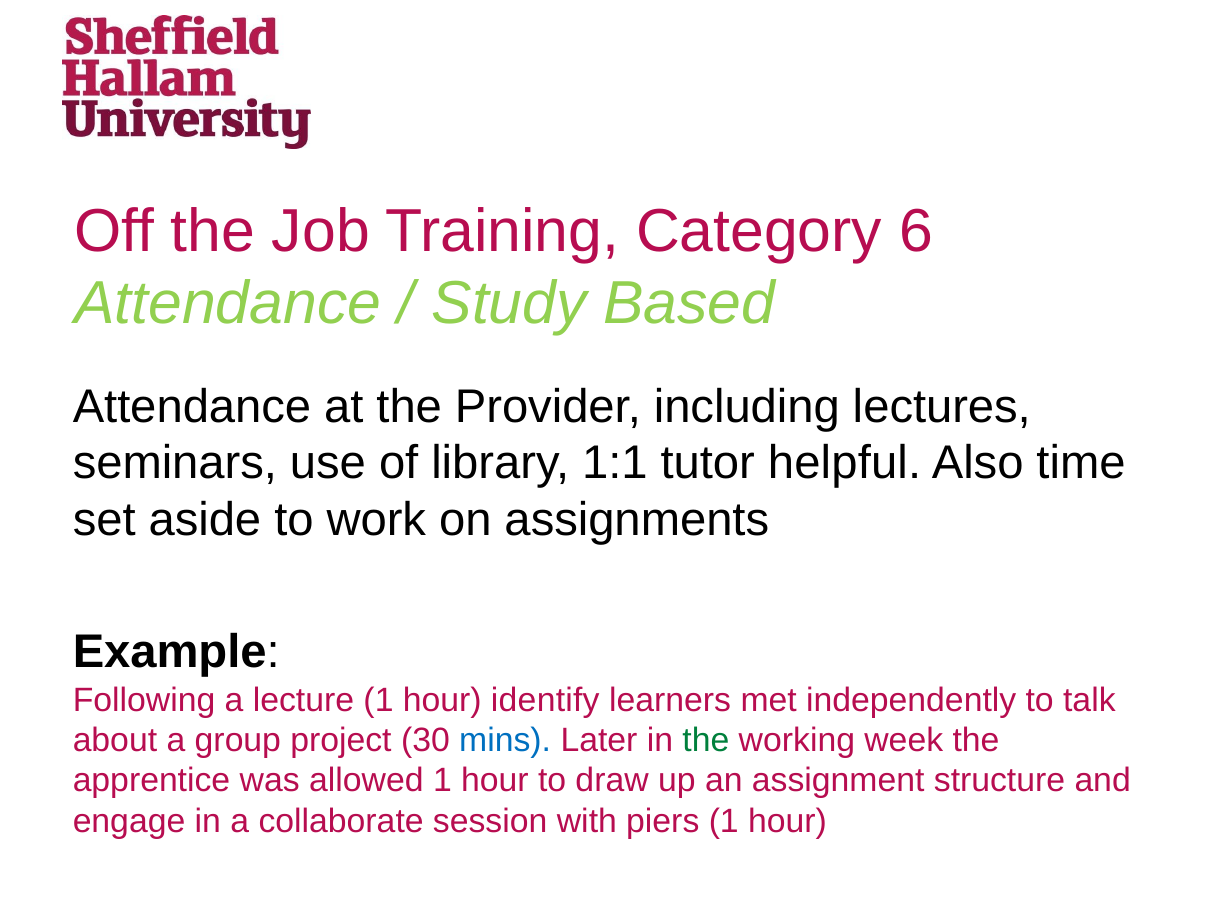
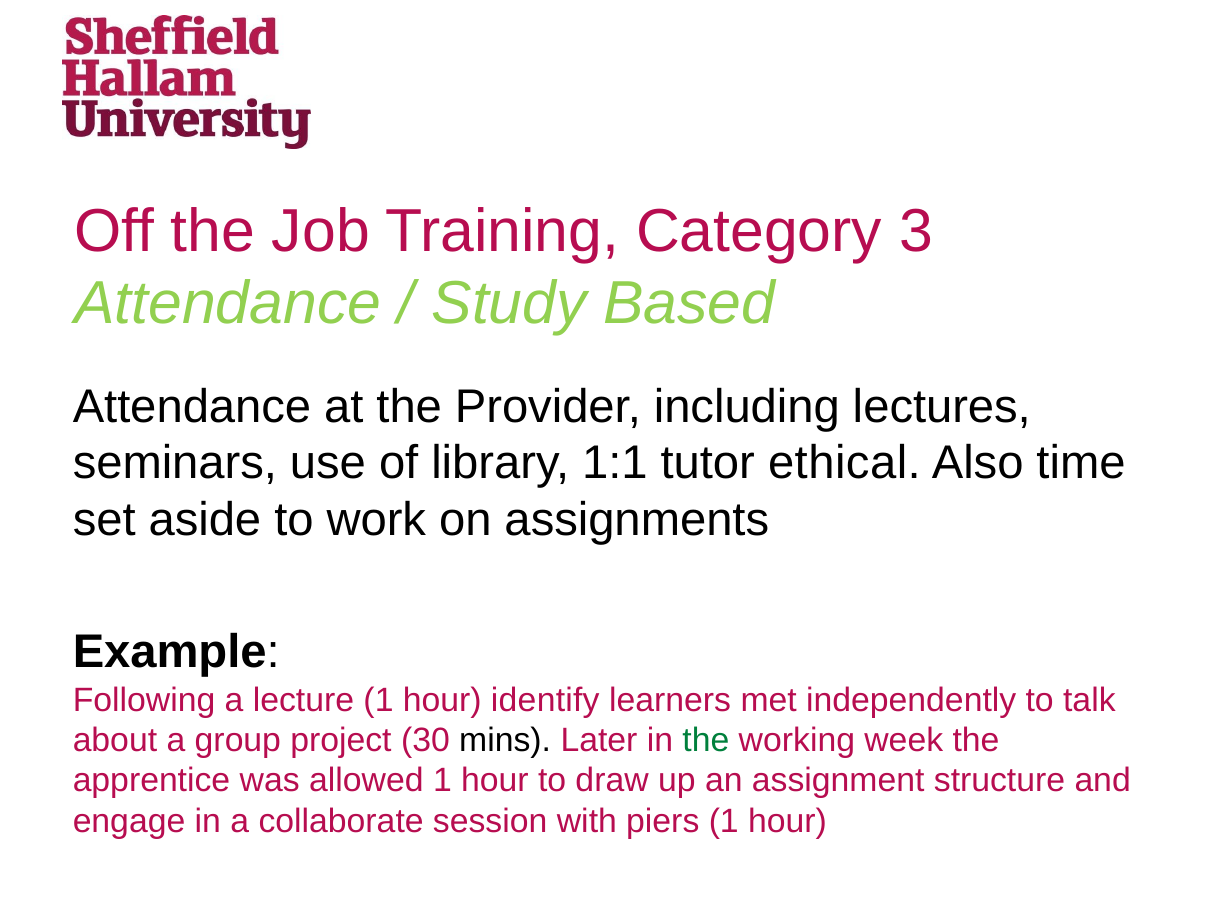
6: 6 -> 3
helpful: helpful -> ethical
mins colour: blue -> black
